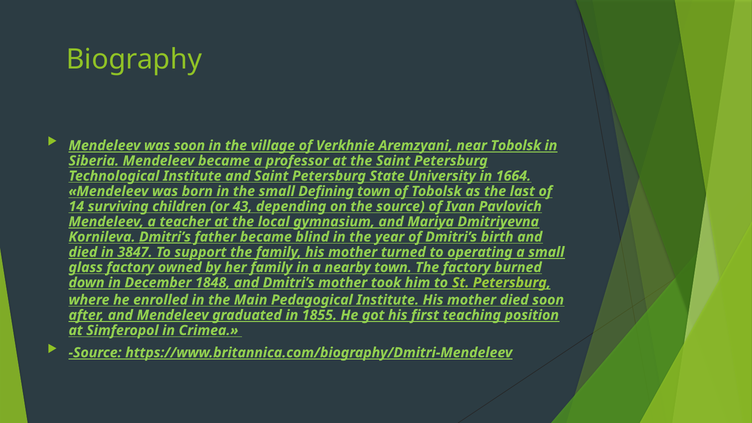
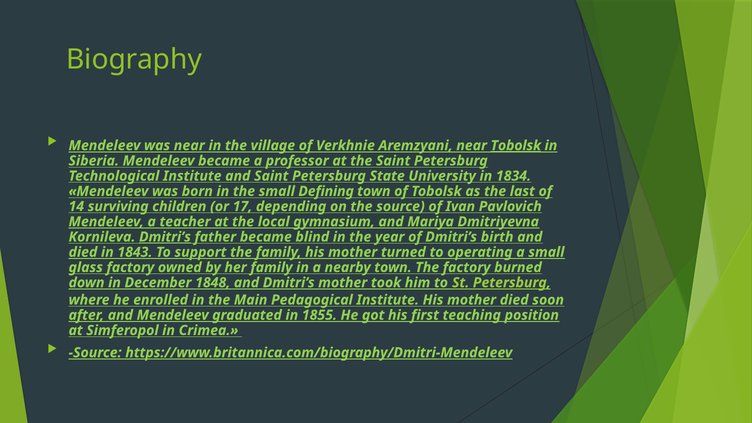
was soon: soon -> near
Tobolsk at (516, 146) underline: none -> present
1664: 1664 -> 1834
43: 43 -> 17
3847: 3847 -> 1843
